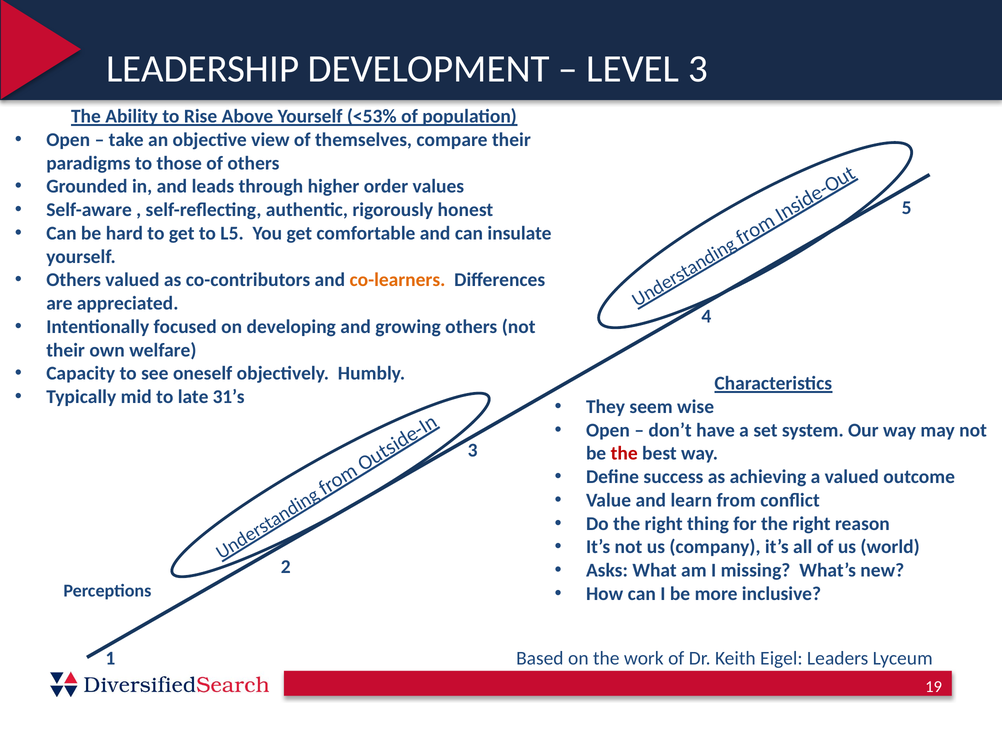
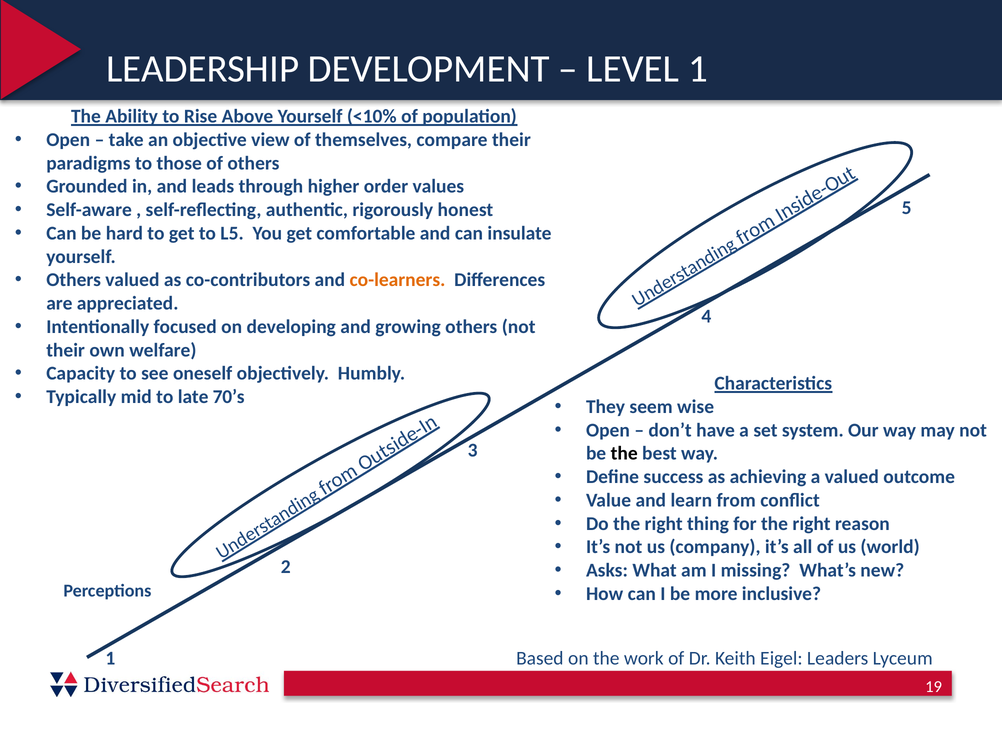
LEVEL 3: 3 -> 1
<53%: <53% -> <10%
31’s: 31’s -> 70’s
the at (624, 454) colour: red -> black
